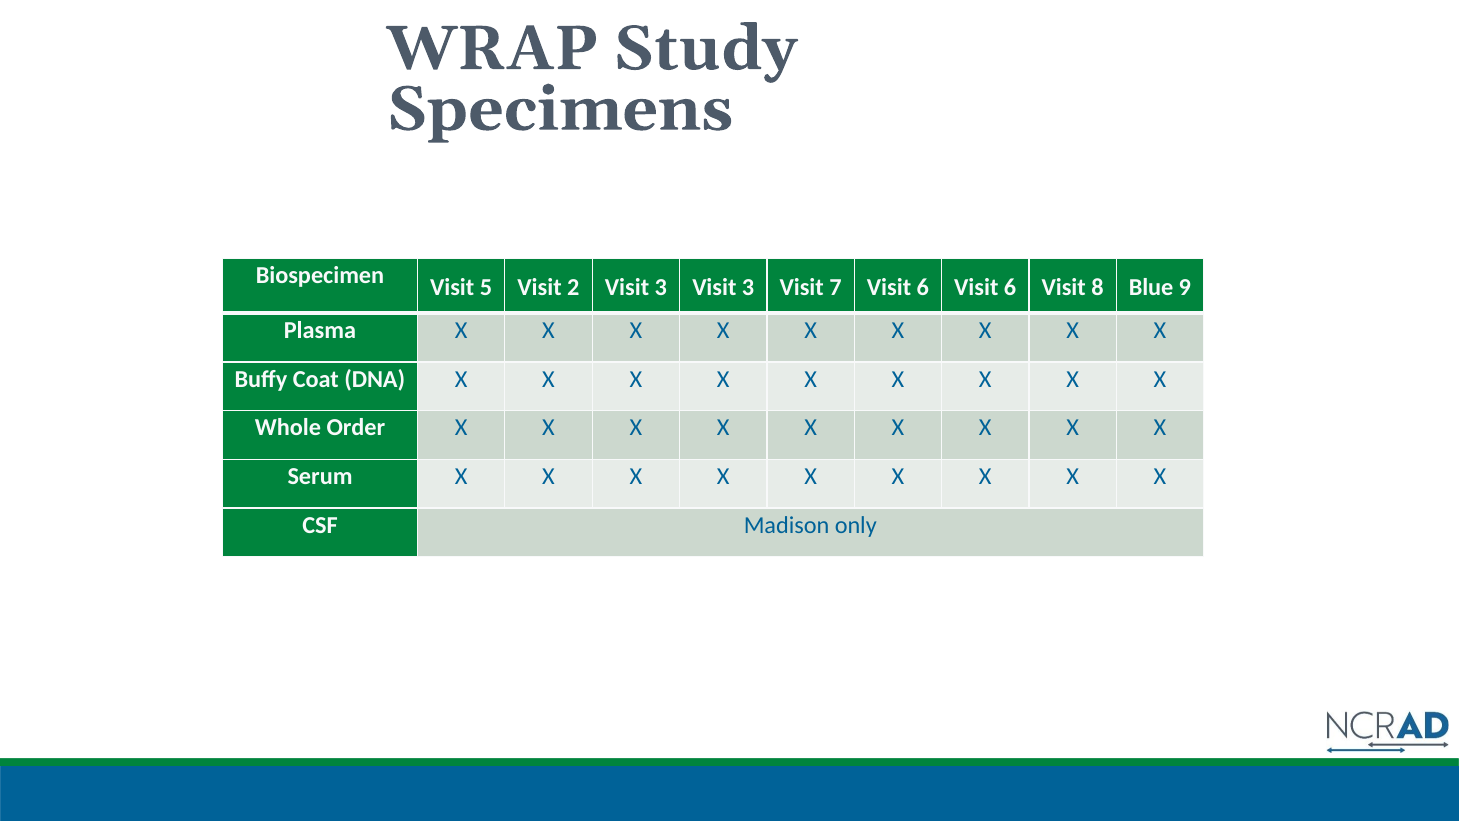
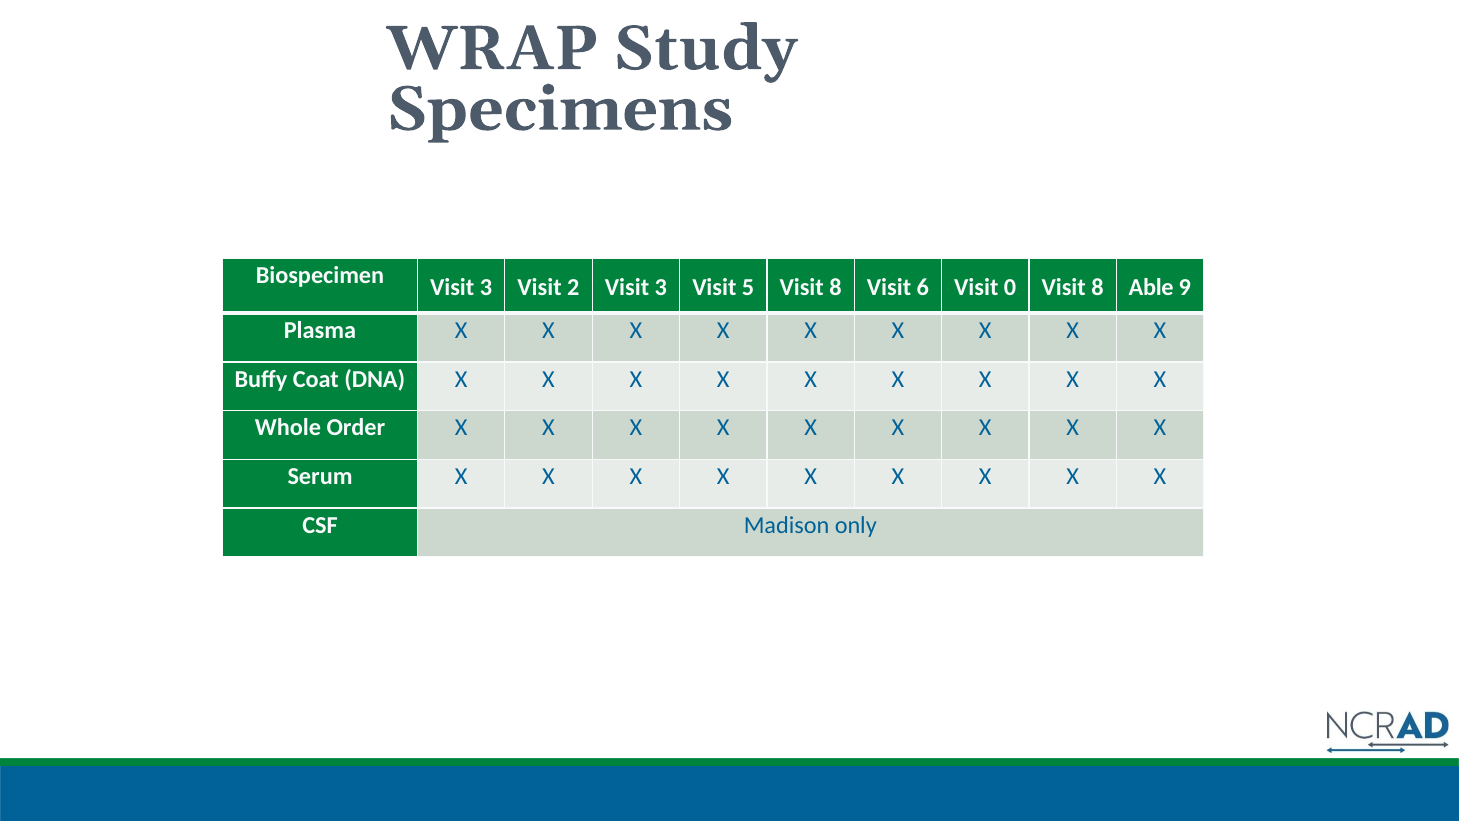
Biospecimen Visit 5: 5 -> 3
3 Visit 3: 3 -> 5
7 at (835, 287): 7 -> 8
6 Visit 6: 6 -> 0
Blue: Blue -> Able
